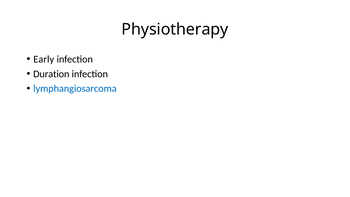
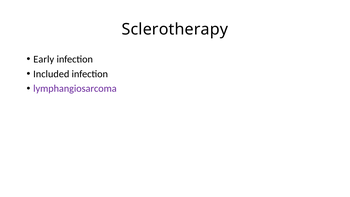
Physiotherapy: Physiotherapy -> Sclerotherapy
Duration: Duration -> Included
lymphangiosarcoma colour: blue -> purple
